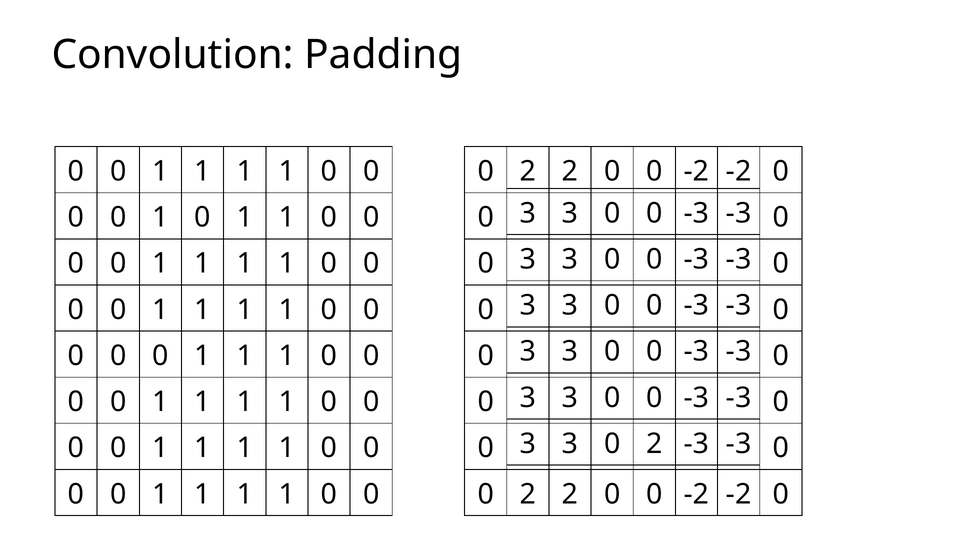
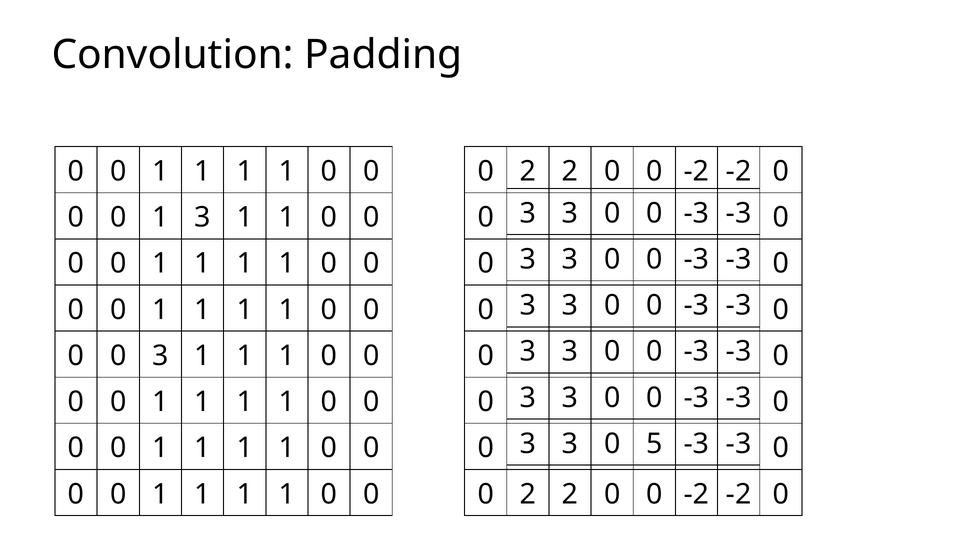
0 1 0: 0 -> 3
0 at (160, 356): 0 -> 3
3 0 2: 2 -> 5
